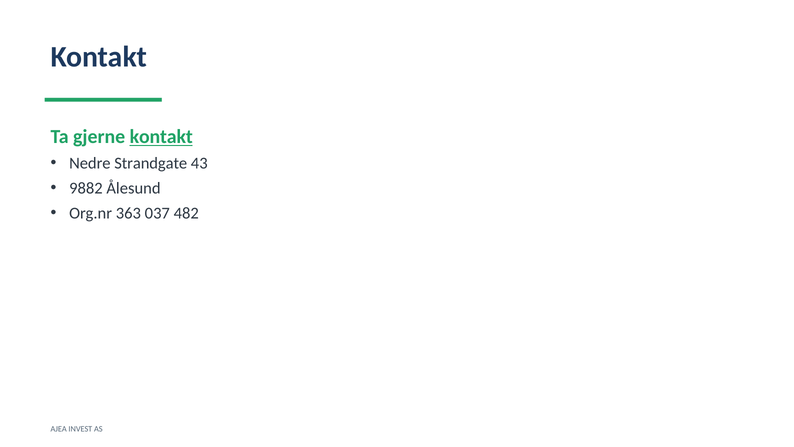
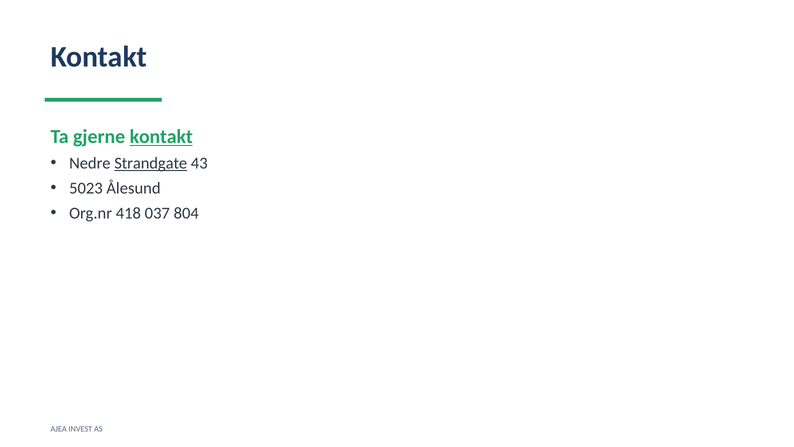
Strandgate underline: none -> present
9882: 9882 -> 5023
363: 363 -> 418
482: 482 -> 804
